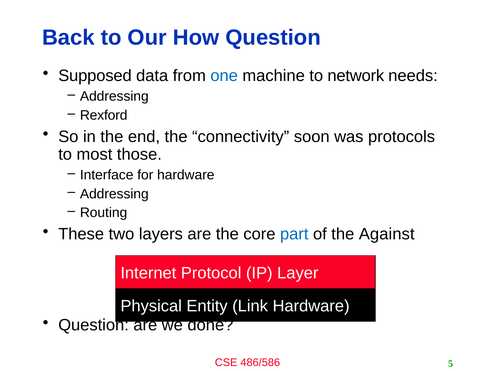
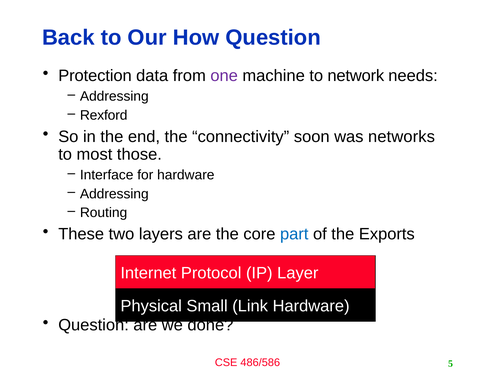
Supposed: Supposed -> Protection
one colour: blue -> purple
protocols: protocols -> networks
Against: Against -> Exports
Entity: Entity -> Small
